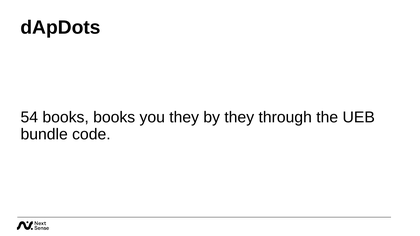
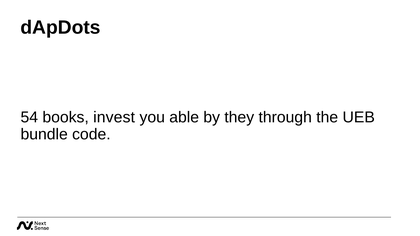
books books: books -> invest
you they: they -> able
